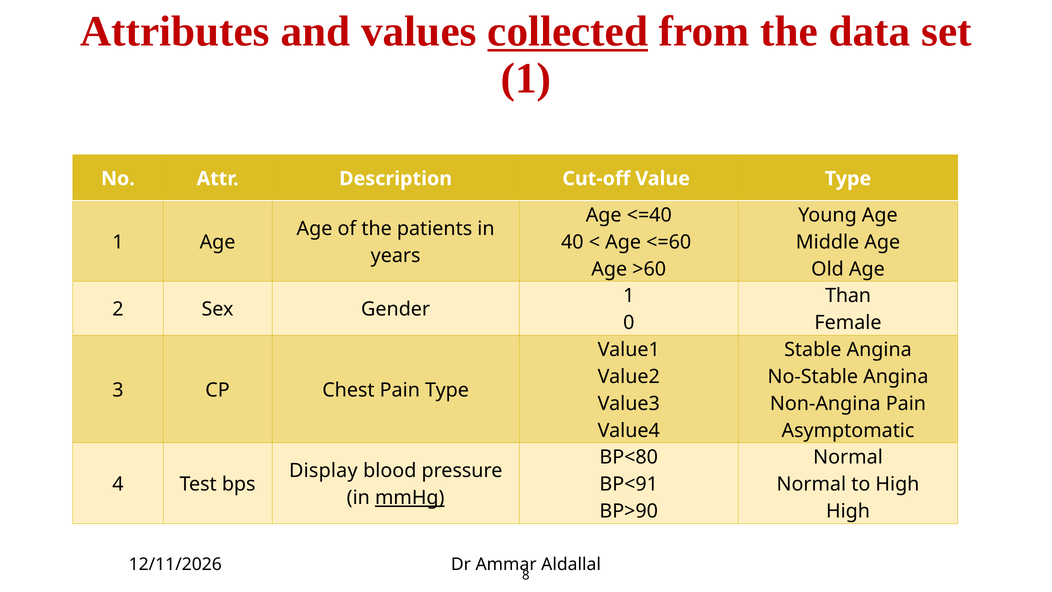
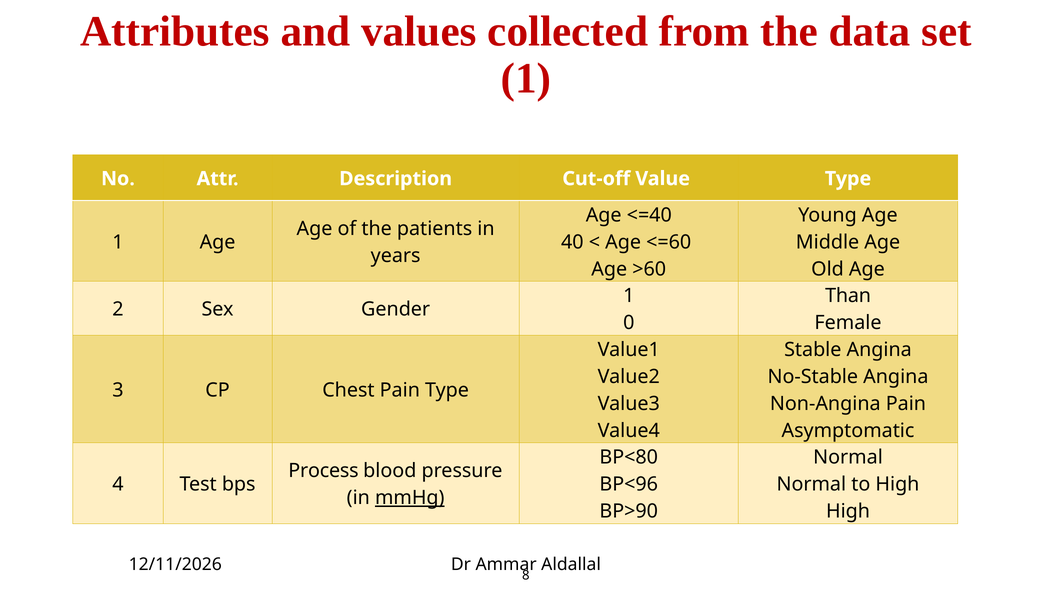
collected underline: present -> none
Display: Display -> Process
BP<91: BP<91 -> BP<96
